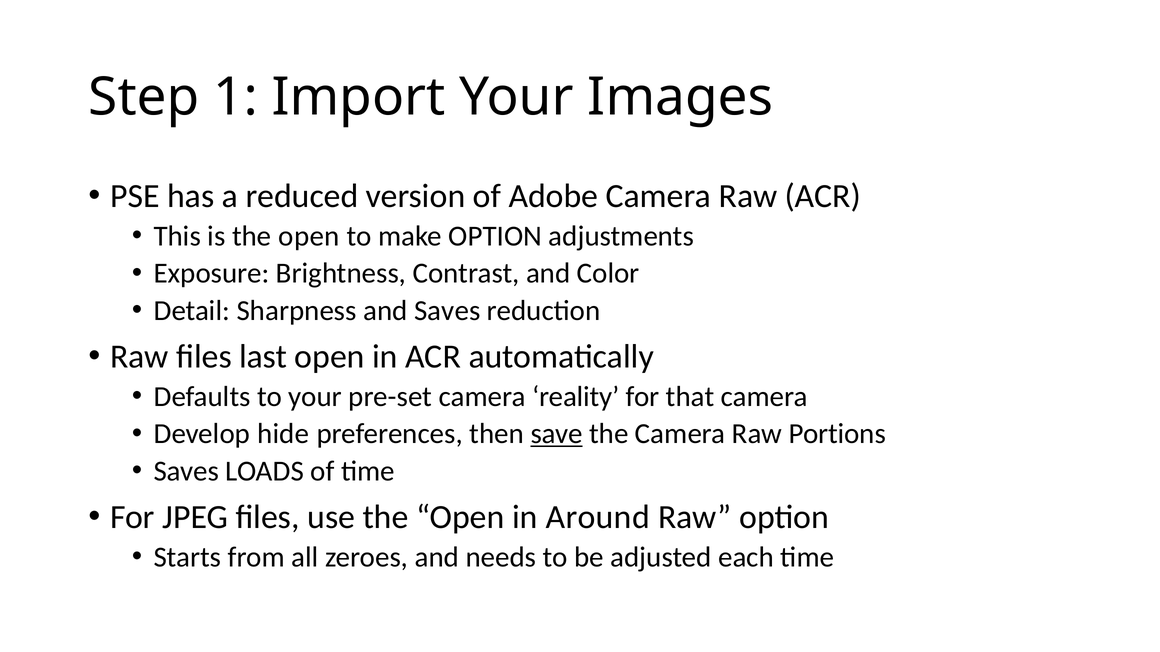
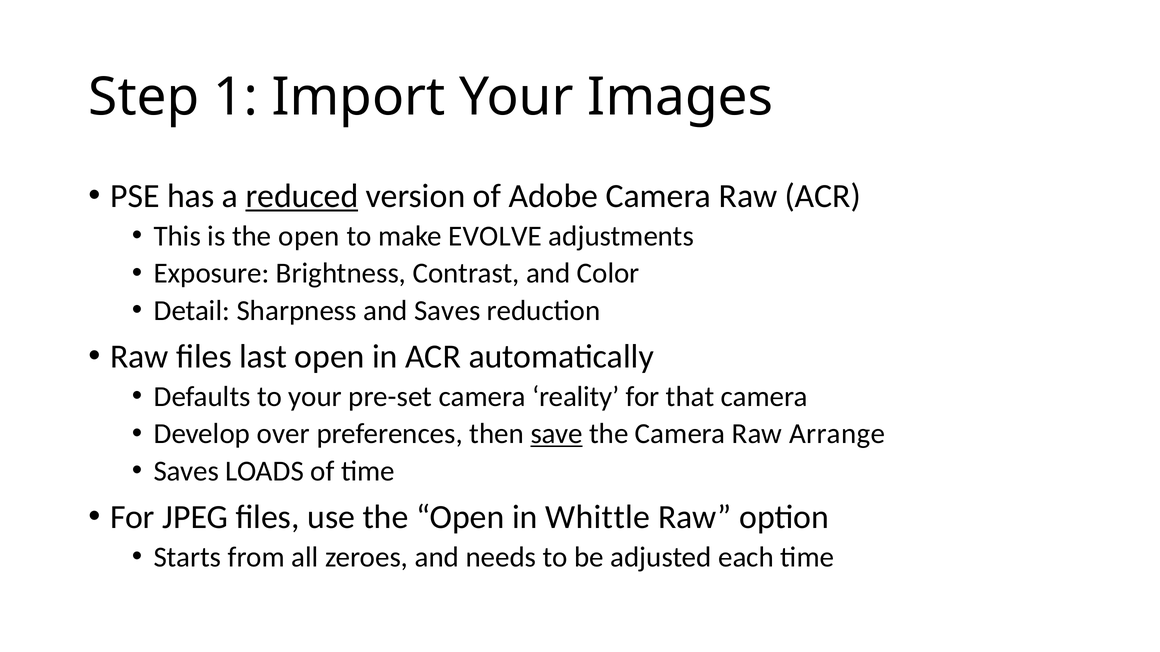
reduced underline: none -> present
make OPTION: OPTION -> EVOLVE
hide: hide -> over
Portions: Portions -> Arrange
Around: Around -> Whittle
